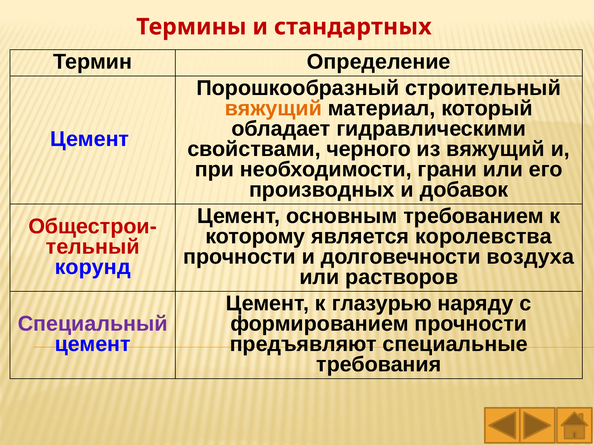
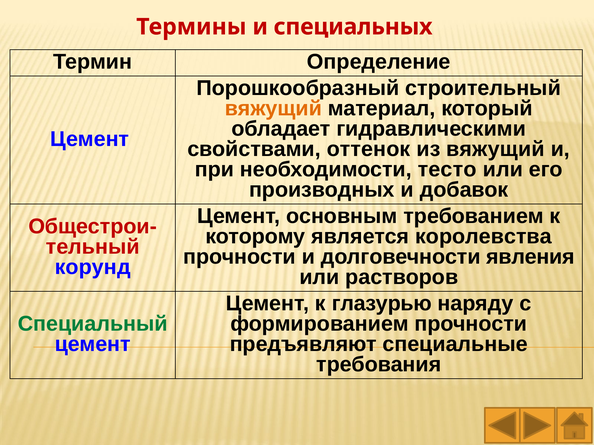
стандартных: стандартных -> специальных
черного: черного -> оттенок
грани: грани -> тесто
воздуха: воздуха -> явления
Специальный colour: purple -> green
